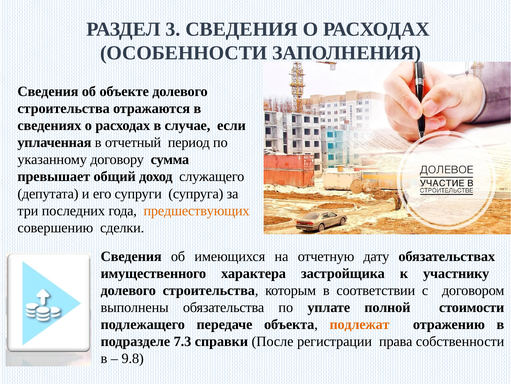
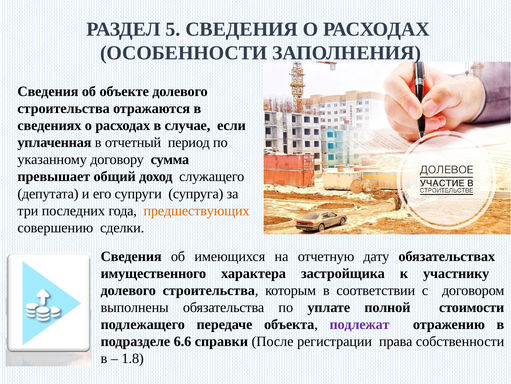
3: 3 -> 5
подлежат colour: orange -> purple
7.3: 7.3 -> 6.6
9.8: 9.8 -> 1.8
